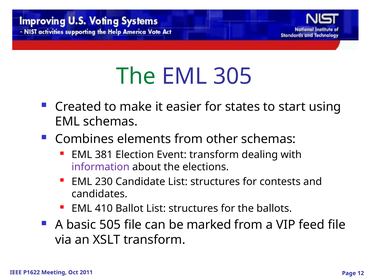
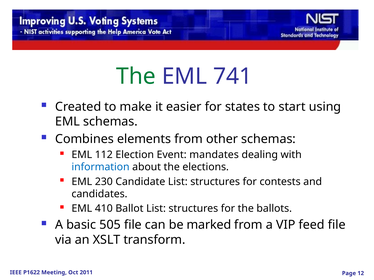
305: 305 -> 741
381: 381 -> 112
Event transform: transform -> mandates
information colour: purple -> blue
